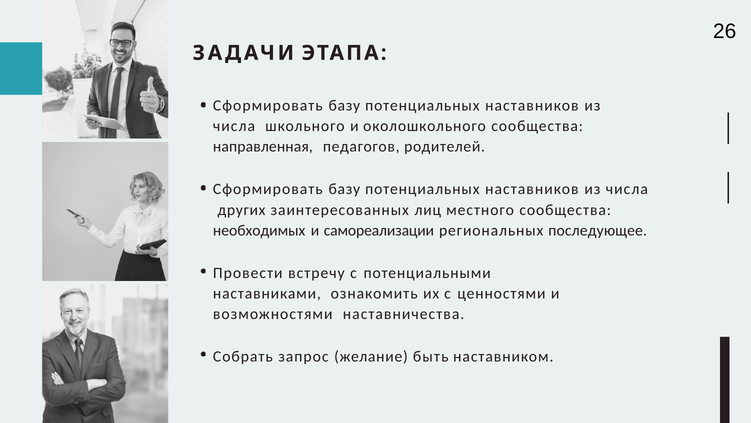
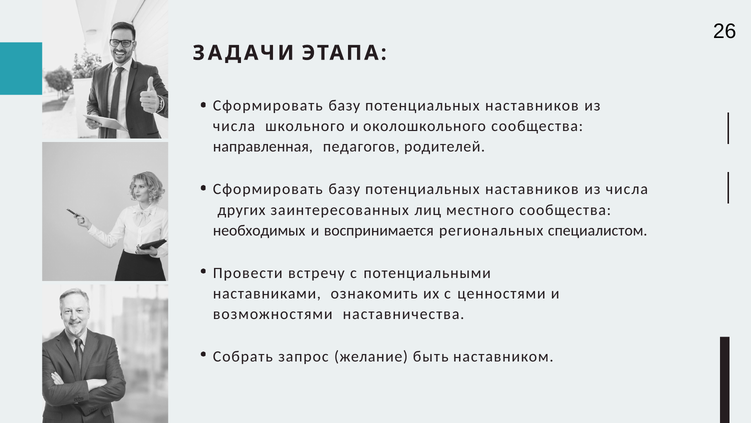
самореализации: самореализации -> воспринимается
последующее: последующее -> специалистом
